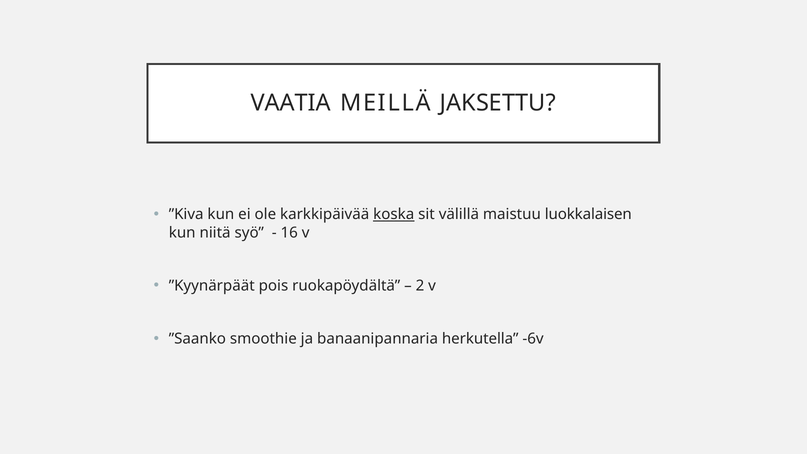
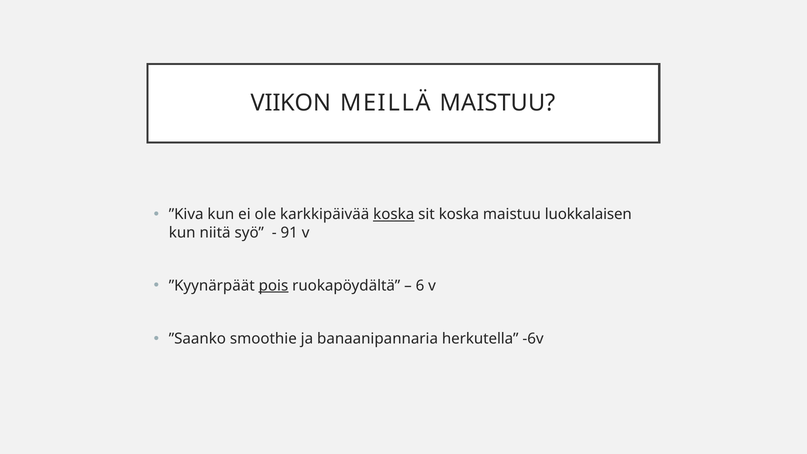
VAATIA: VAATIA -> VIIKON
MEILLÄ JAKSETTU: JAKSETTU -> MAISTUU
sit välillä: välillä -> koska
16: 16 -> 91
pois underline: none -> present
2: 2 -> 6
